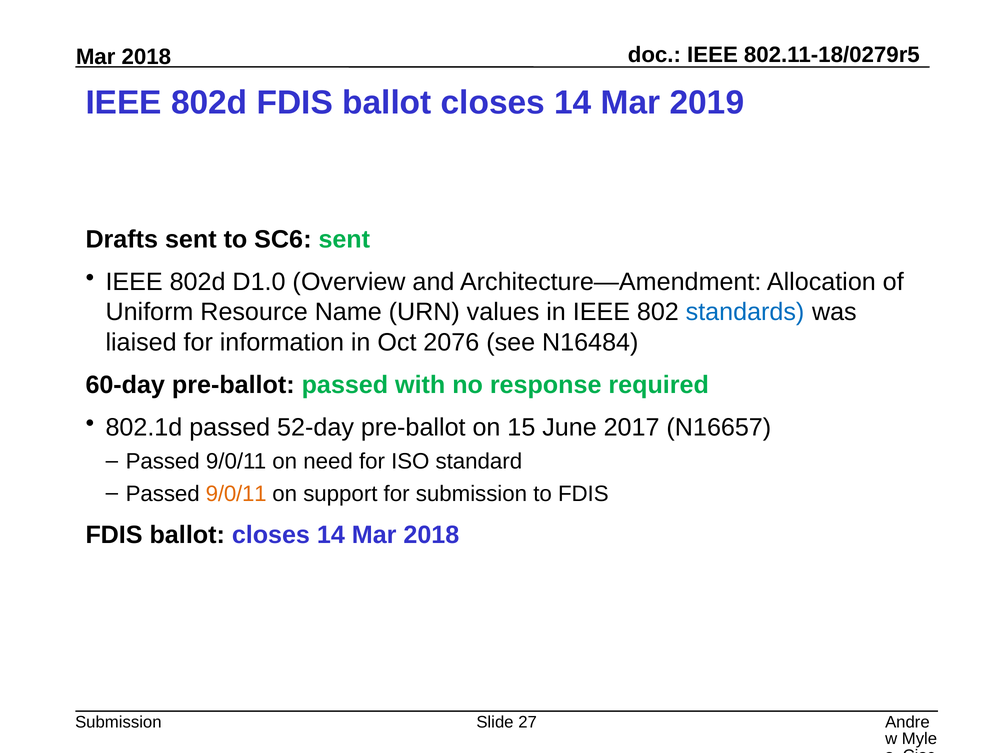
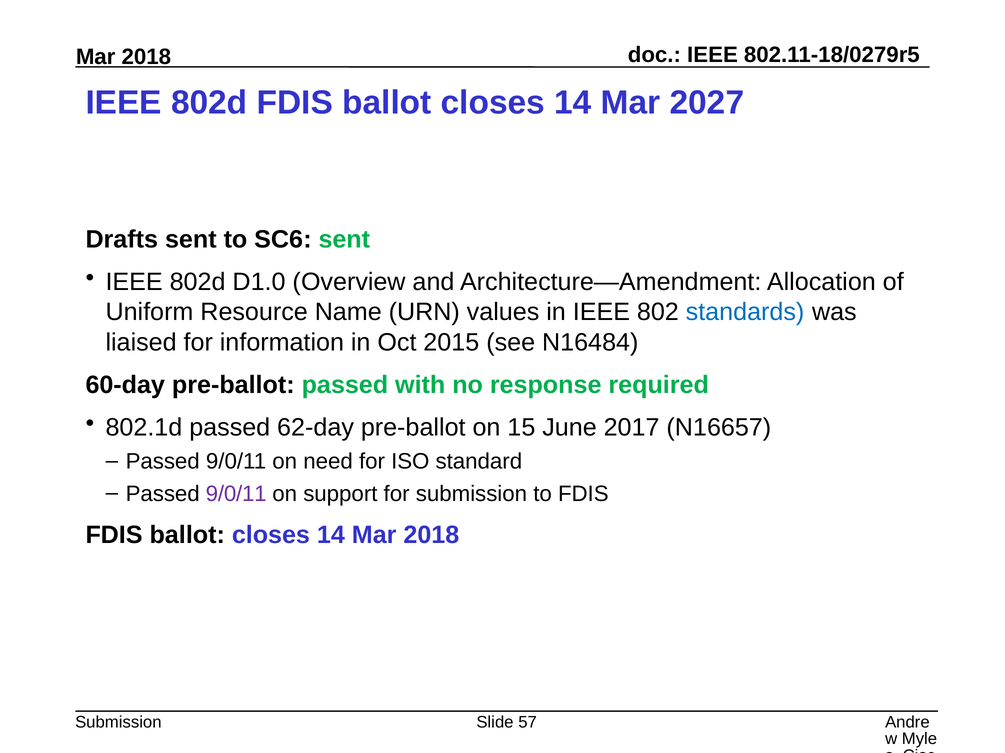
2019: 2019 -> 2027
2076: 2076 -> 2015
52-day: 52-day -> 62-day
9/0/11 at (236, 494) colour: orange -> purple
27: 27 -> 57
